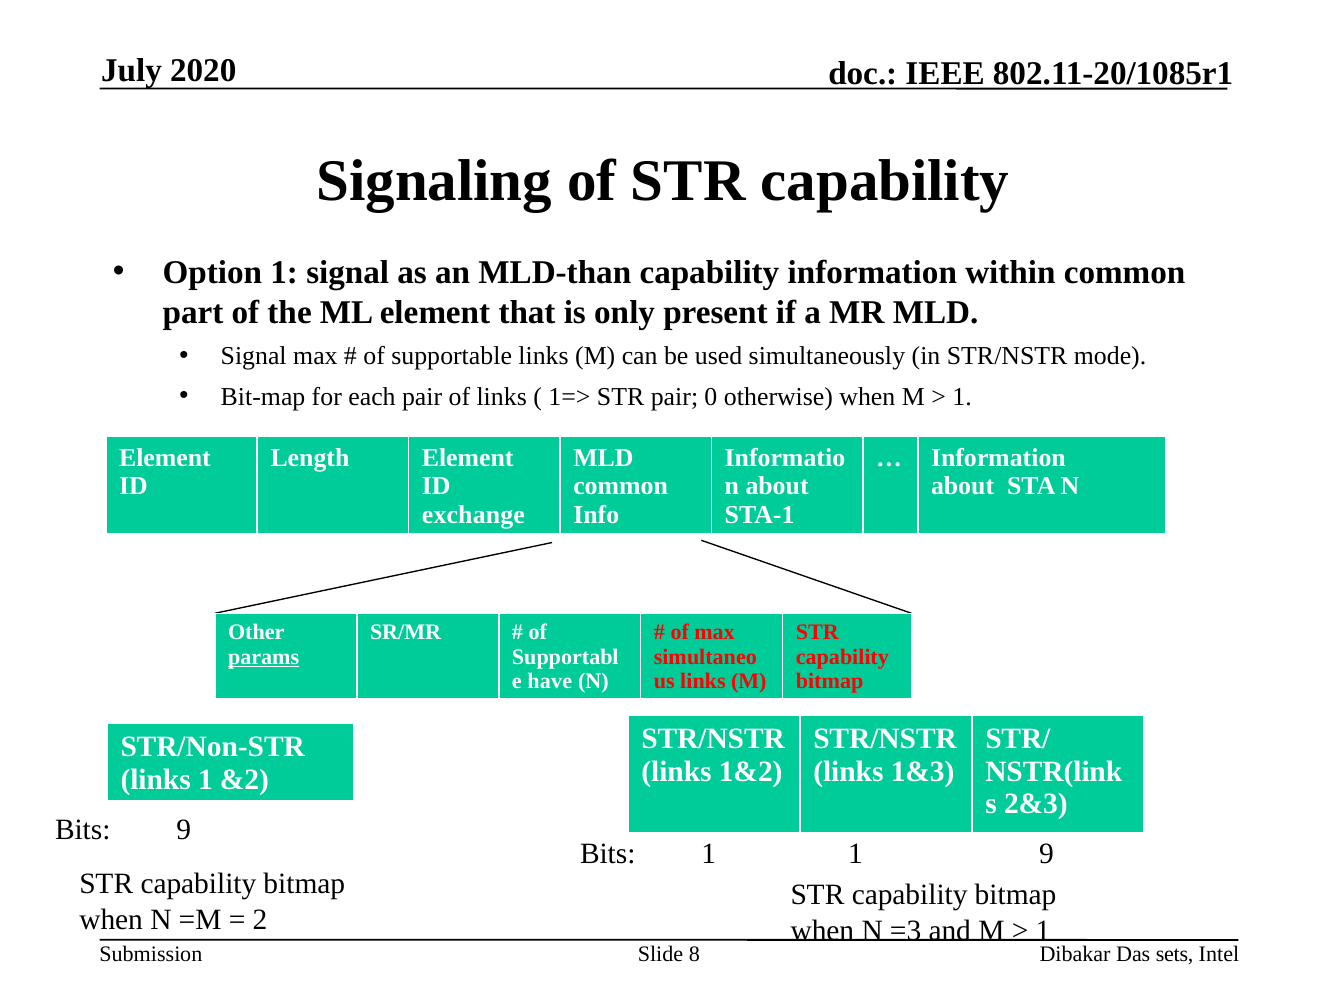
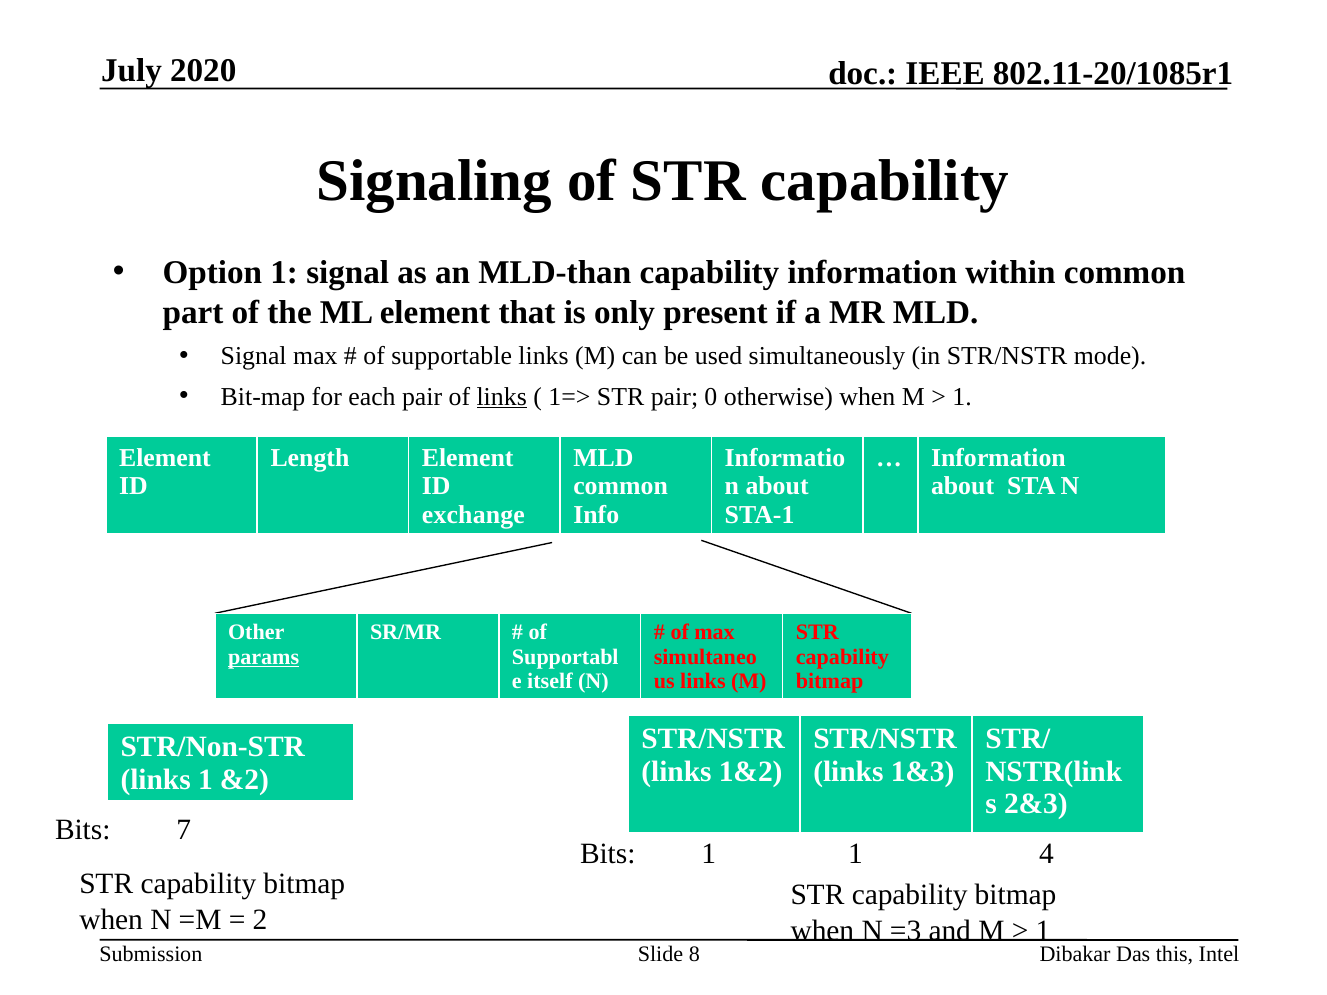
links at (502, 397) underline: none -> present
have: have -> itself
Bits 9: 9 -> 7
1 9: 9 -> 4
sets: sets -> this
